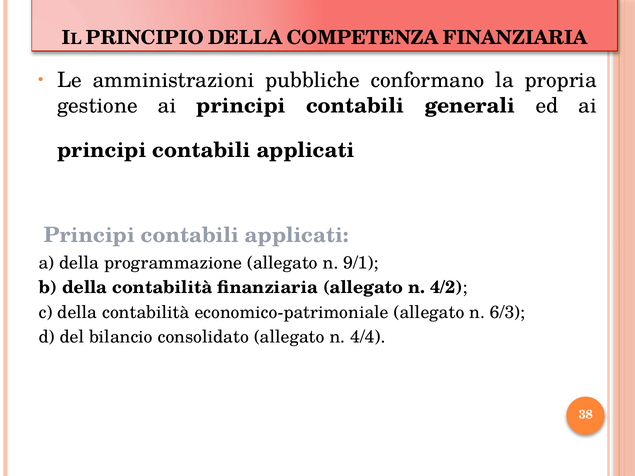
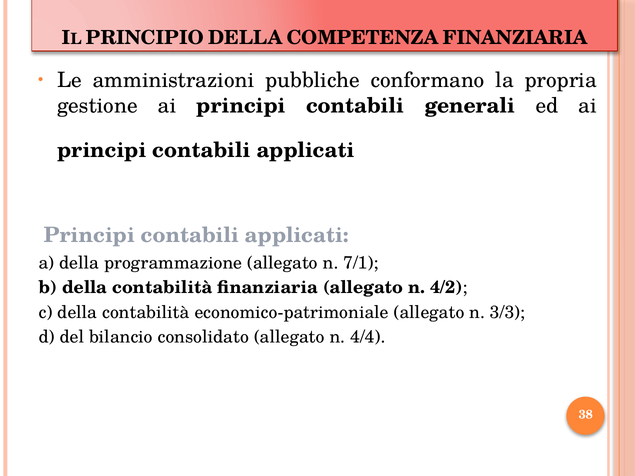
9/1: 9/1 -> 7/1
6/3: 6/3 -> 3/3
